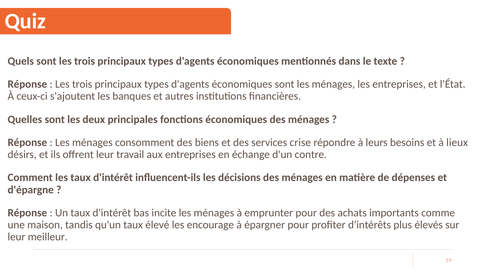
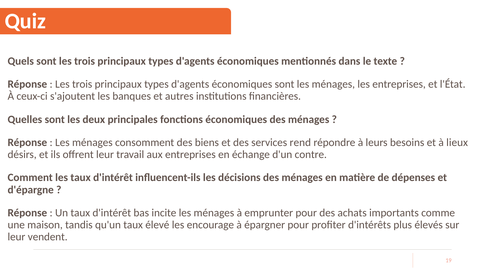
crise: crise -> rend
meilleur: meilleur -> vendent
